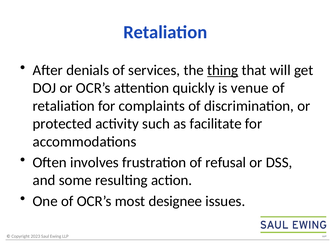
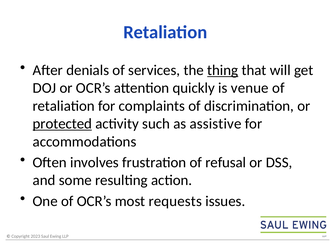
protected underline: none -> present
facilitate: facilitate -> assistive
designee: designee -> requests
